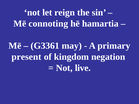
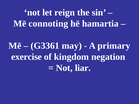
present: present -> exercise
live: live -> liar
